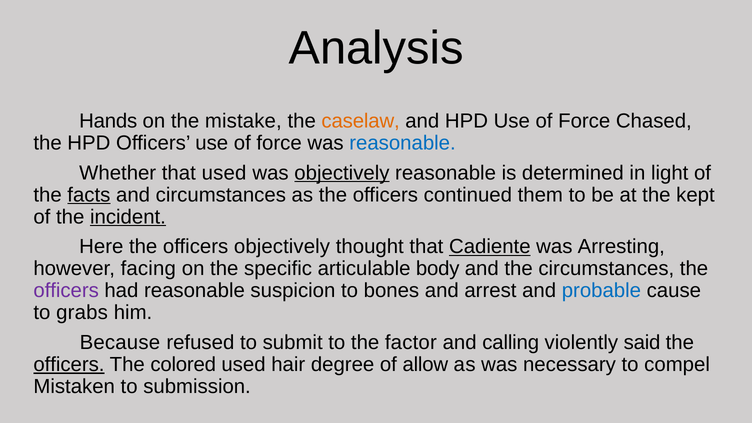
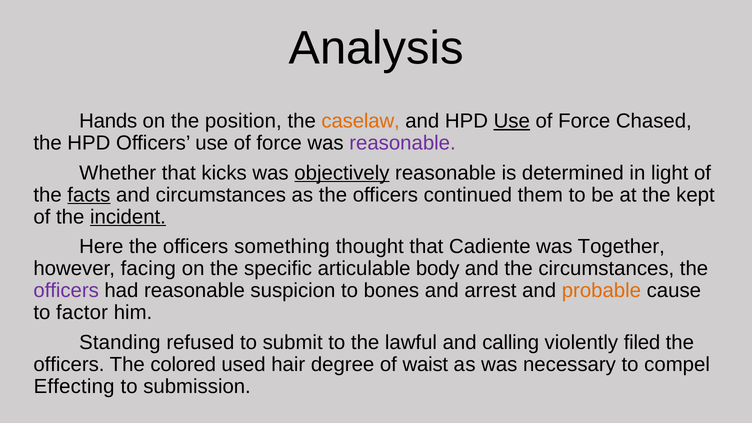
mistake: mistake -> position
Use at (512, 121) underline: none -> present
reasonable at (402, 143) colour: blue -> purple
that used: used -> kicks
officers objectively: objectively -> something
Cadiente underline: present -> none
Arresting: Arresting -> Together
probable colour: blue -> orange
grabs: grabs -> factor
Because: Because -> Standing
factor: factor -> lawful
said: said -> filed
officers at (69, 364) underline: present -> none
allow: allow -> waist
Mistaken: Mistaken -> Effecting
